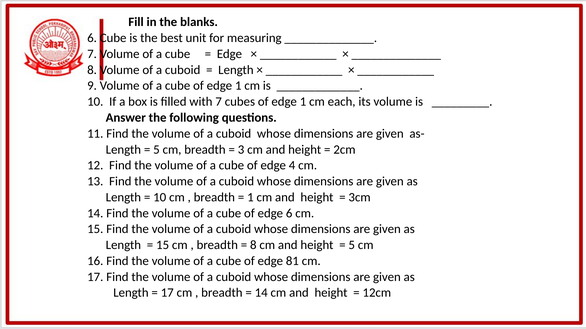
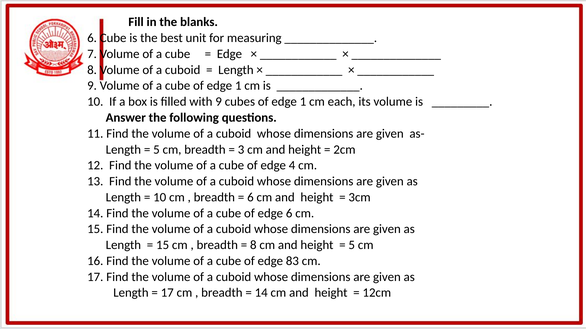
with 7: 7 -> 9
1 at (250, 198): 1 -> 6
81: 81 -> 83
